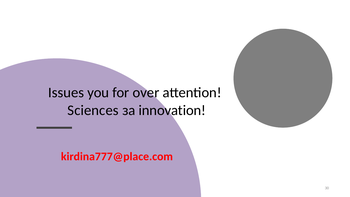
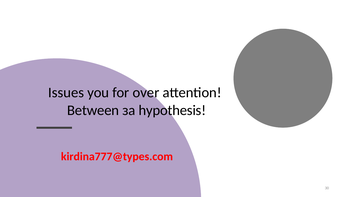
Sciences: Sciences -> Between
innovation: innovation -> hypothesis
kirdina777@place.com: kirdina777@place.com -> kirdina777@types.com
